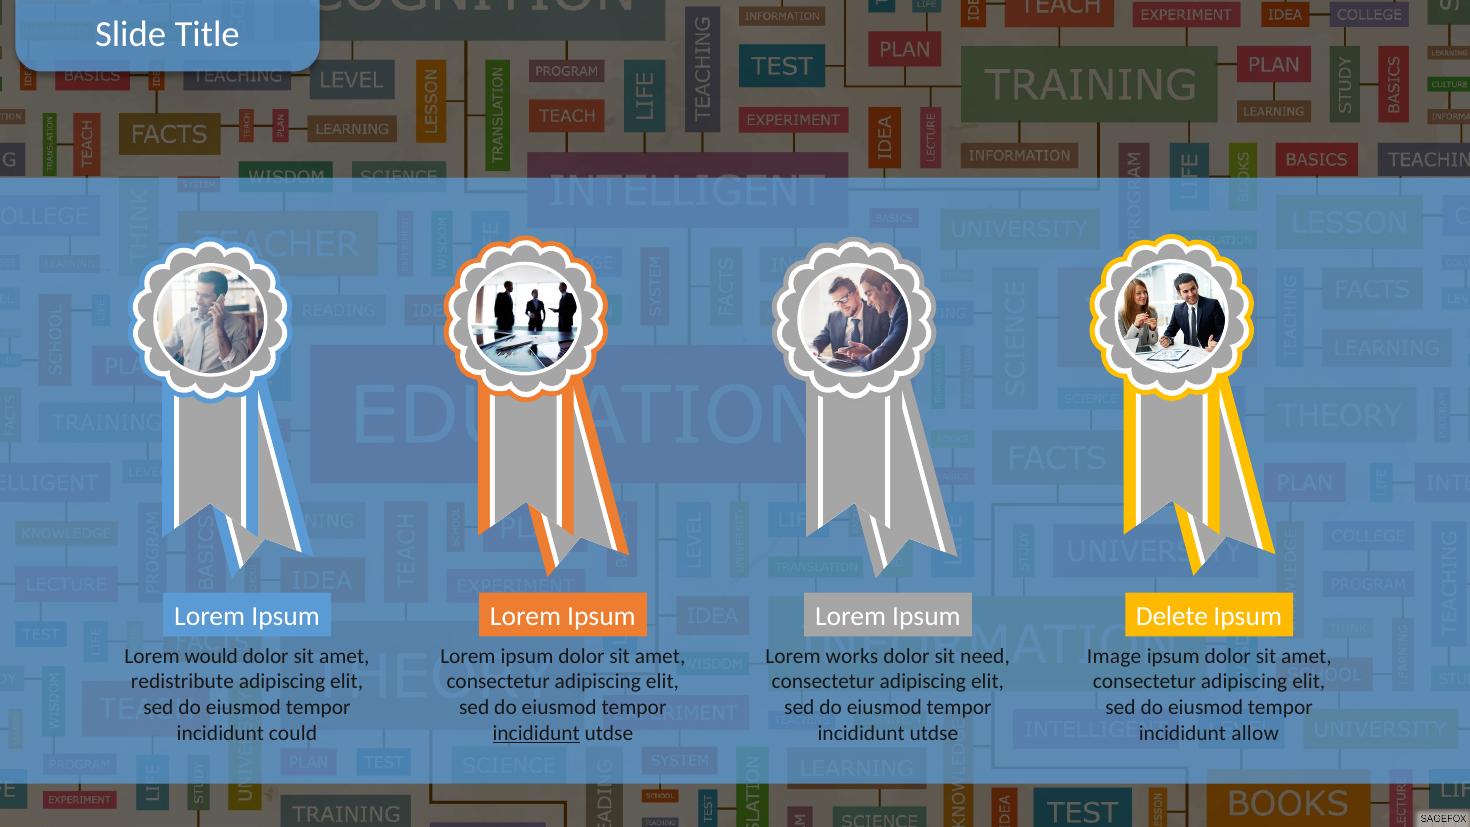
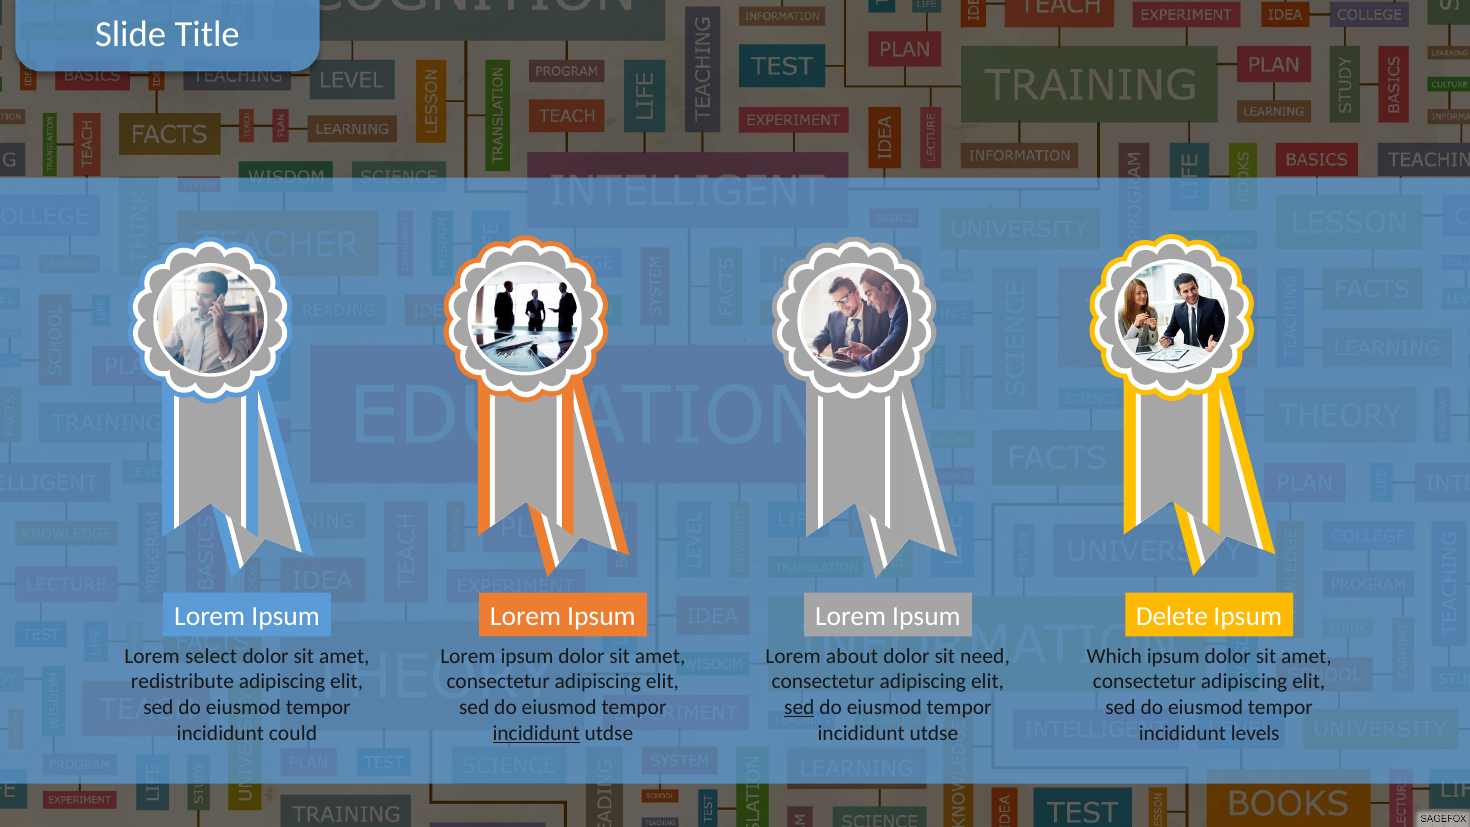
would: would -> select
works: works -> about
Image: Image -> Which
sed at (799, 707) underline: none -> present
allow: allow -> levels
